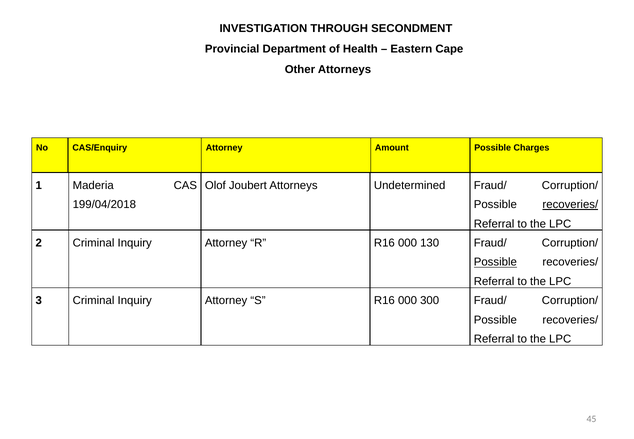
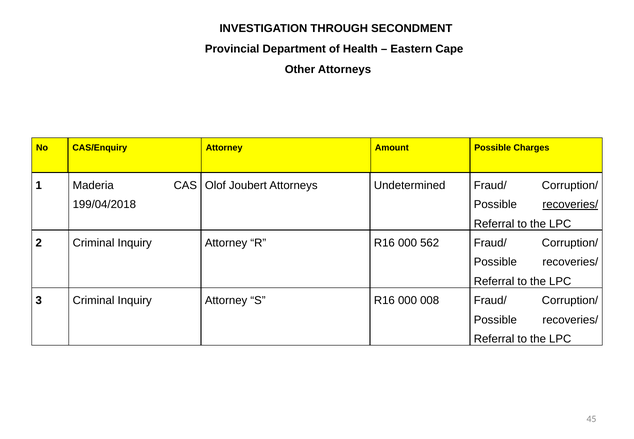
130: 130 -> 562
Possible at (495, 262) underline: present -> none
300: 300 -> 008
